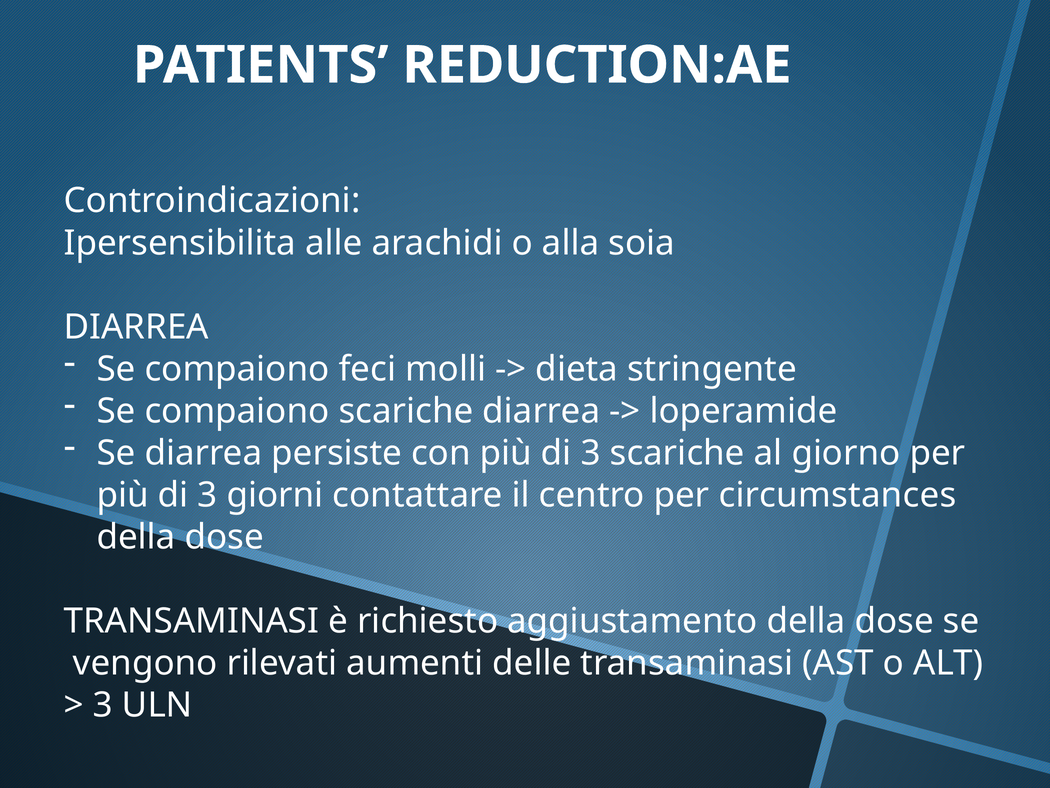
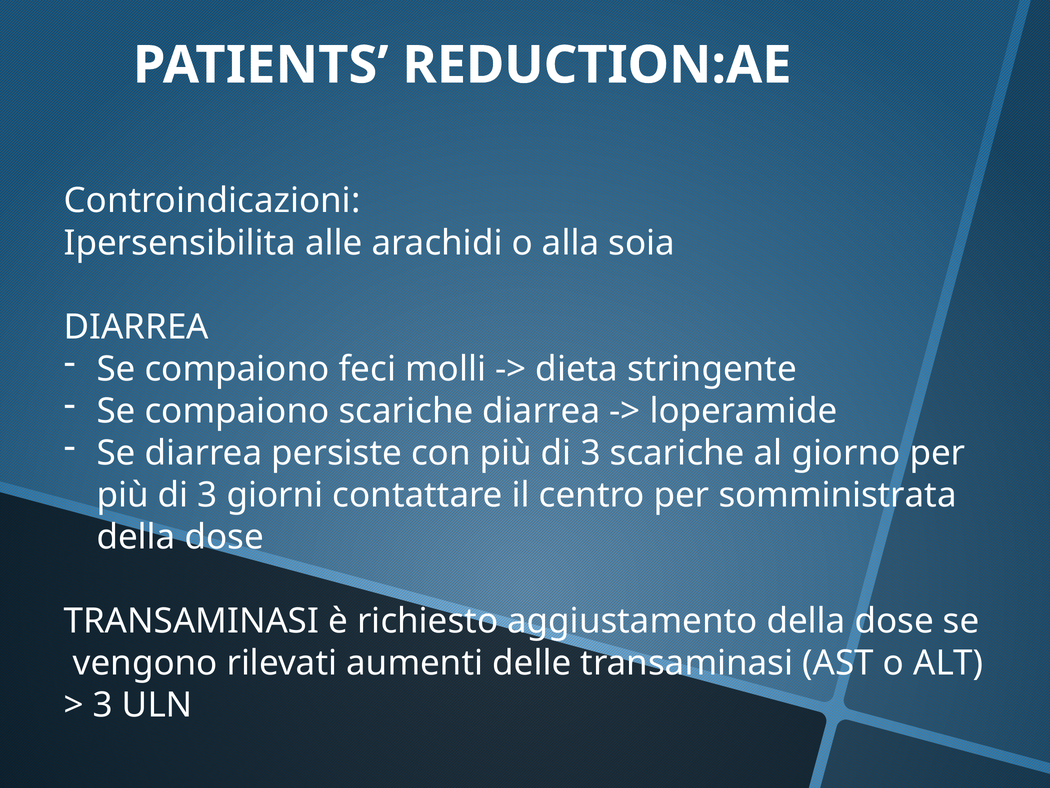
circumstances: circumstances -> somministrata
